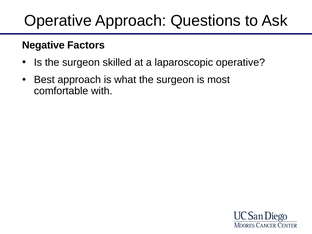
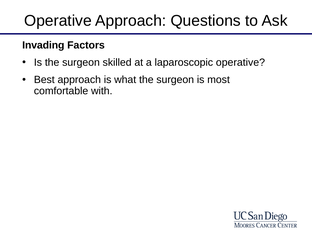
Negative: Negative -> Invading
